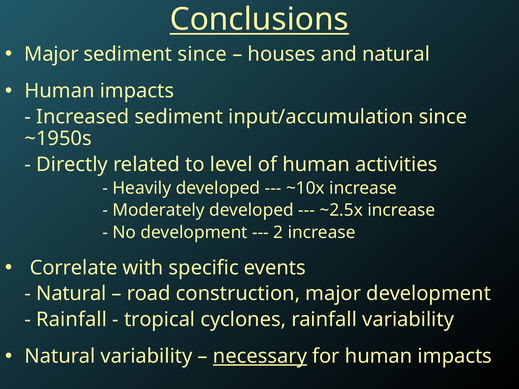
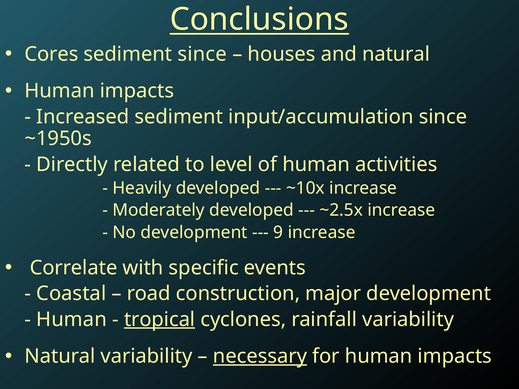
Major at (52, 54): Major -> Cores
2: 2 -> 9
Natural at (71, 294): Natural -> Coastal
Rainfall at (72, 320): Rainfall -> Human
tropical underline: none -> present
